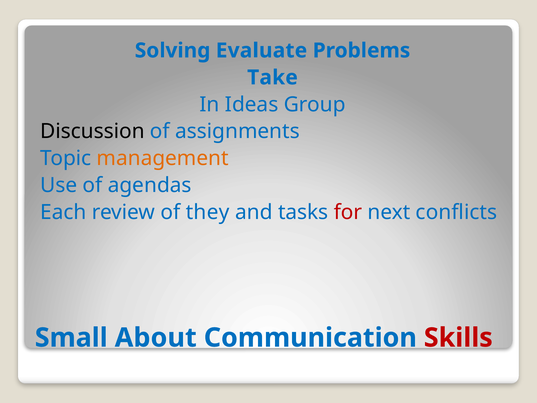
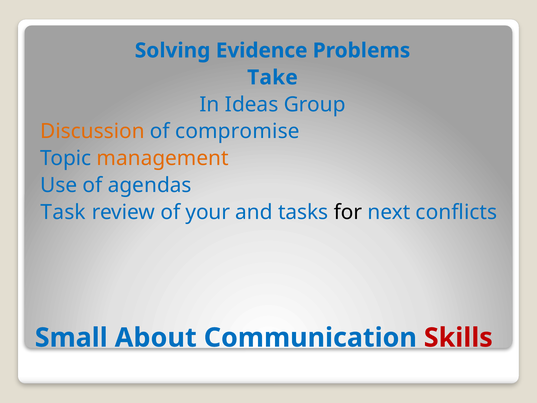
Evaluate: Evaluate -> Evidence
Discussion colour: black -> orange
assignments: assignments -> compromise
Each: Each -> Task
they: they -> your
for colour: red -> black
